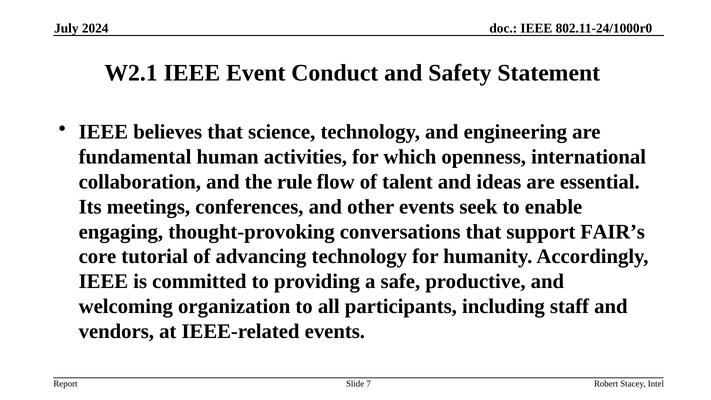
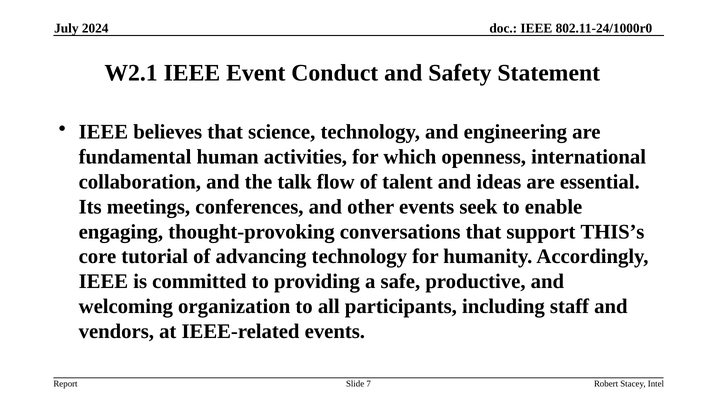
rule: rule -> talk
FAIR’s: FAIR’s -> THIS’s
